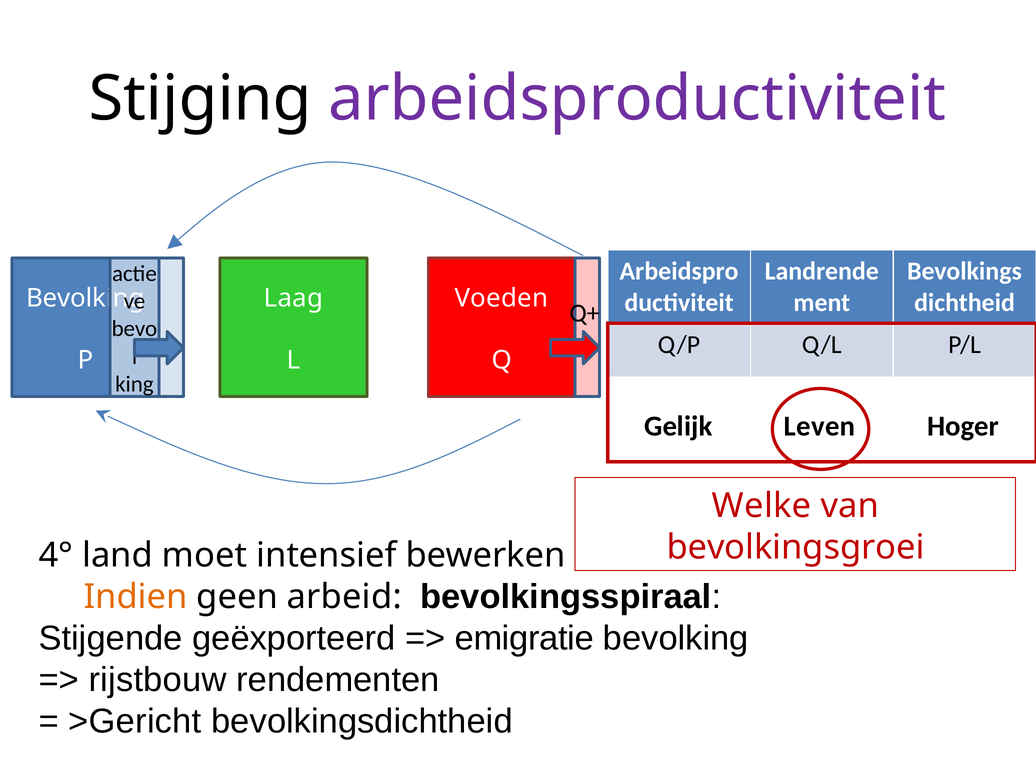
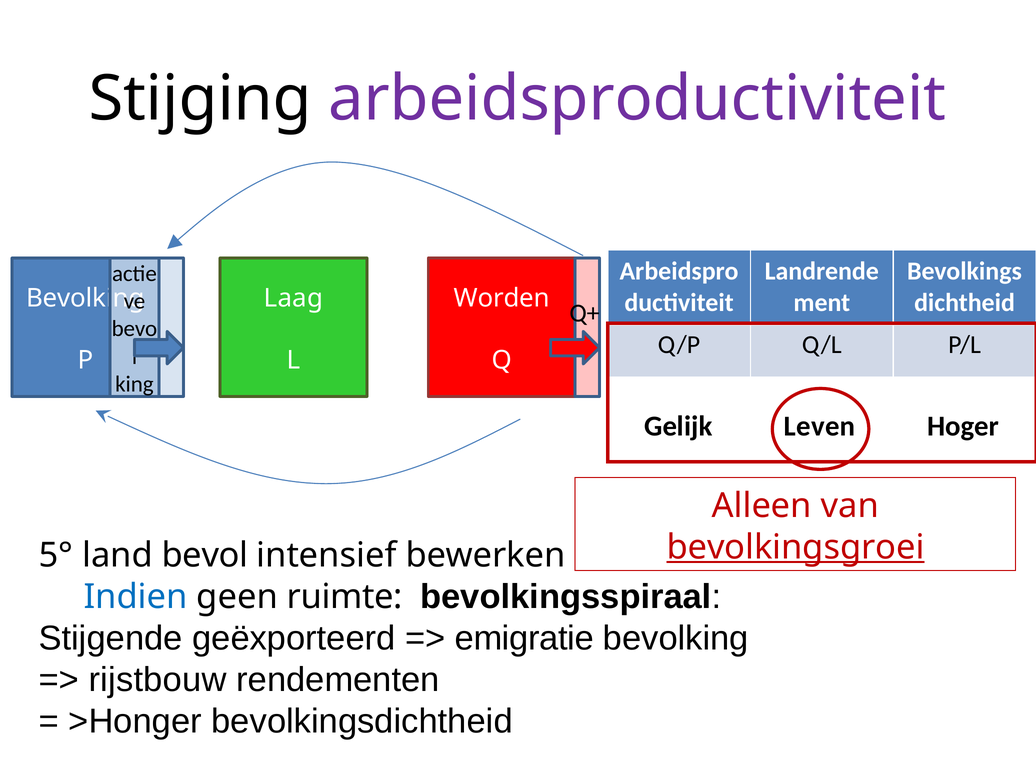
Voeden: Voeden -> Worden
Welke: Welke -> Alleen
bevolkingsgroei underline: none -> present
4°: 4° -> 5°
moet: moet -> bevol
Indien colour: orange -> blue
arbeid: arbeid -> ruimte
>Gericht: >Gericht -> >Honger
